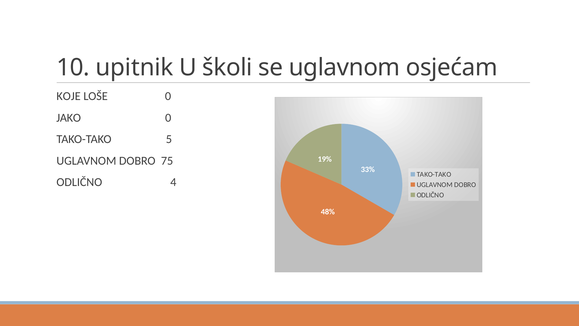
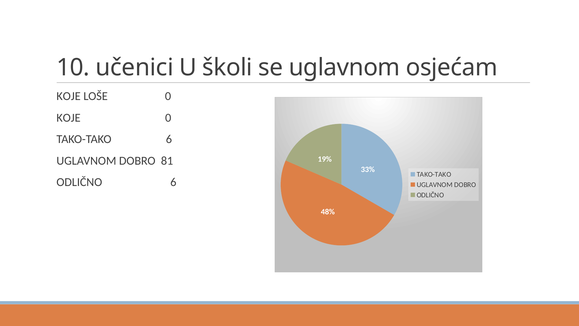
upitnik: upitnik -> učenici
JAKO at (69, 118): JAKO -> KOJE
TAKO-TAKO 5: 5 -> 6
75: 75 -> 81
ODLIČNO 4: 4 -> 6
